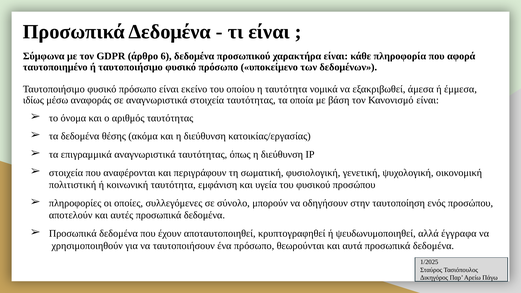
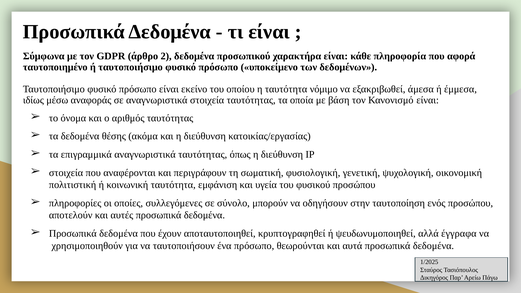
6: 6 -> 2
νομικά: νομικά -> νόμιμο
